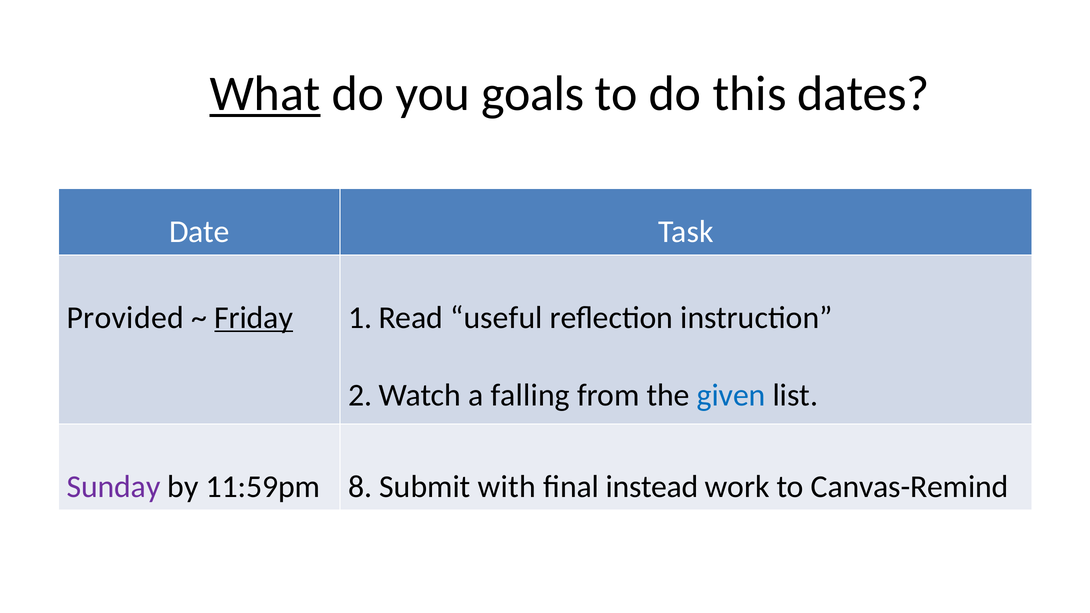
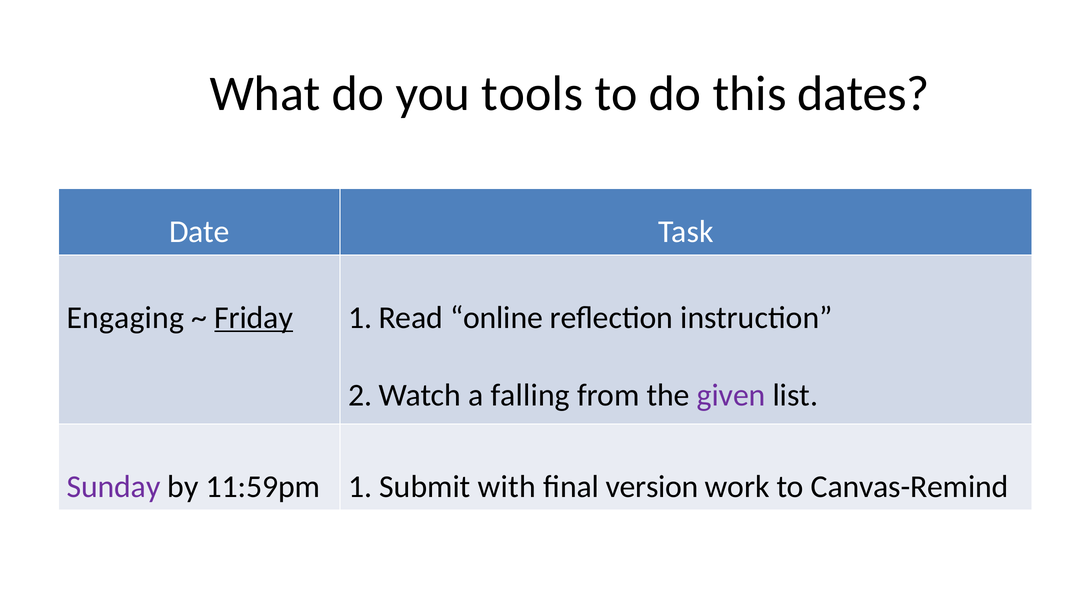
What underline: present -> none
goals: goals -> tools
Provided: Provided -> Engaging
useful: useful -> online
given colour: blue -> purple
8: 8 -> 1
instead: instead -> version
